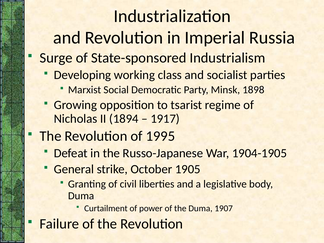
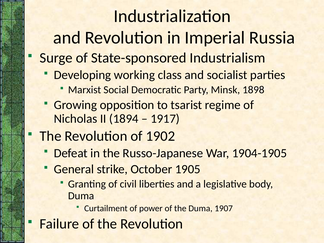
1995: 1995 -> 1902
